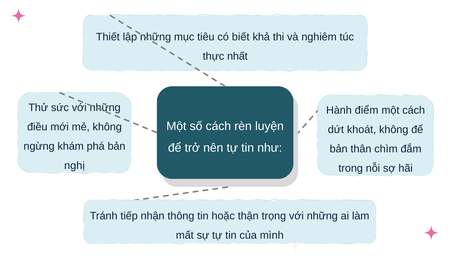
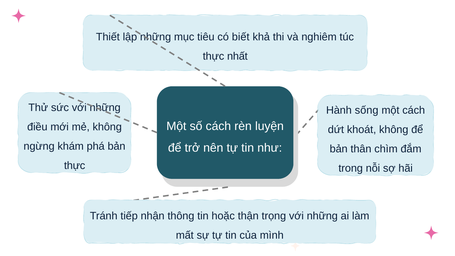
điểm: điểm -> sống
nghị at (75, 166): nghị -> thực
